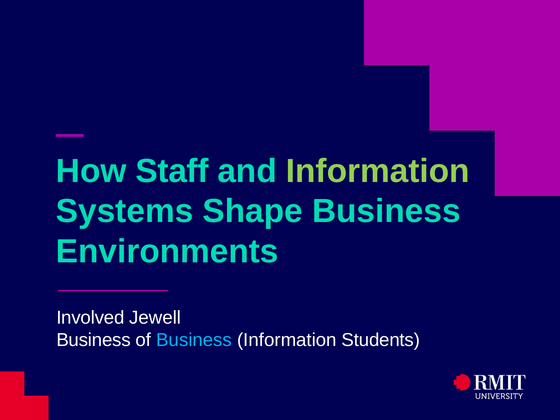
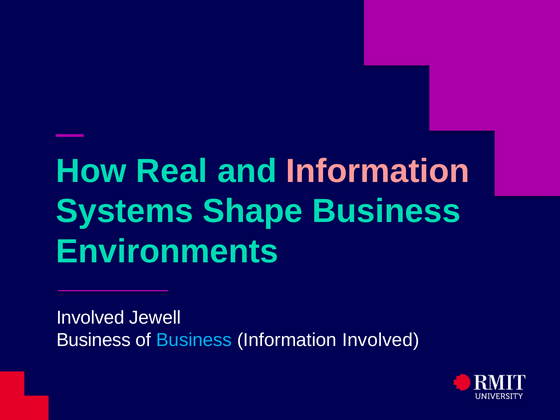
Staff: Staff -> Real
Information at (378, 171) colour: light green -> pink
Information Students: Students -> Involved
